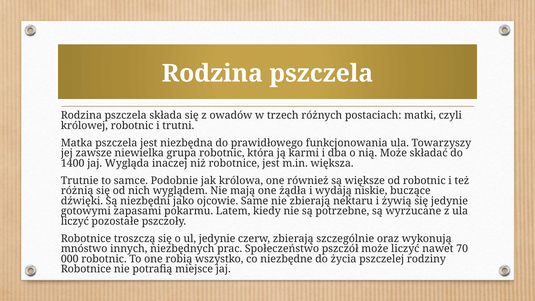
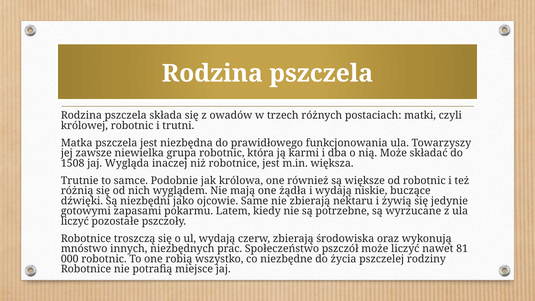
1400: 1400 -> 1508
ul jedynie: jedynie -> wydają
szczególnie: szczególnie -> środowiska
70: 70 -> 81
